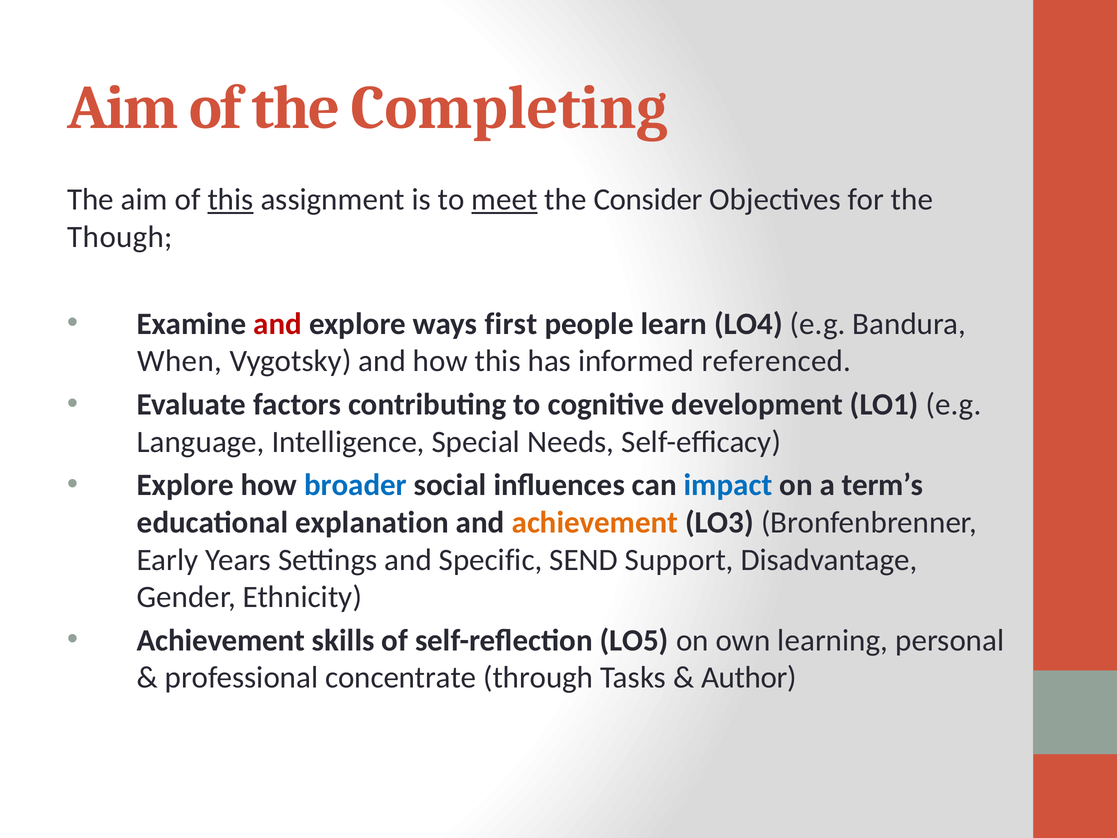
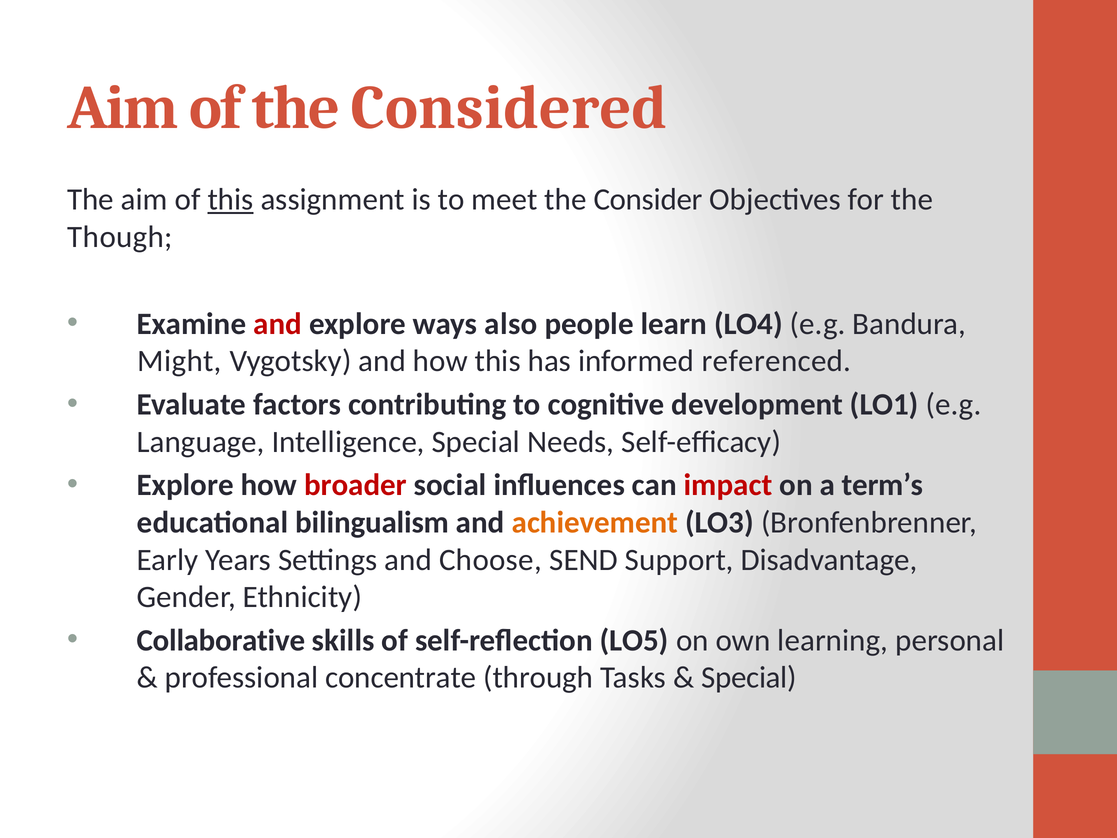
Completing: Completing -> Considered
meet underline: present -> none
first: first -> also
When: When -> Might
broader colour: blue -> red
impact colour: blue -> red
explanation: explanation -> bilingualism
Specific: Specific -> Choose
Achievement at (221, 640): Achievement -> Collaborative
Author at (749, 678): Author -> Special
